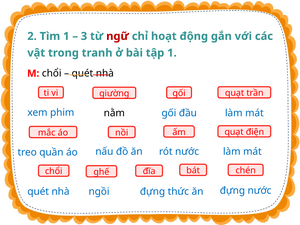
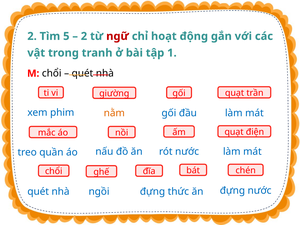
Tìm 1: 1 -> 5
3 at (84, 36): 3 -> 2
nằm colour: black -> orange
